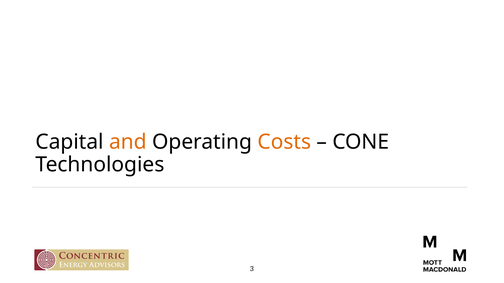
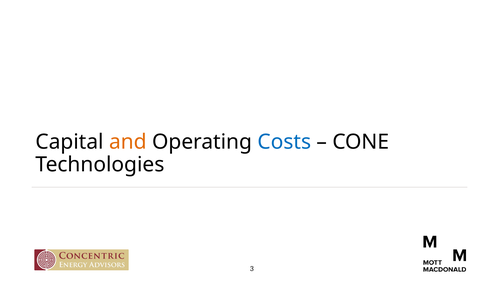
Costs colour: orange -> blue
